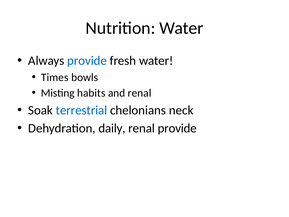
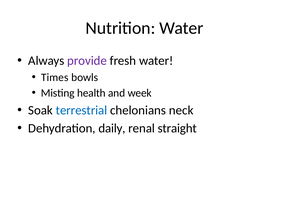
provide at (87, 61) colour: blue -> purple
habits: habits -> health
and renal: renal -> week
renal provide: provide -> straight
